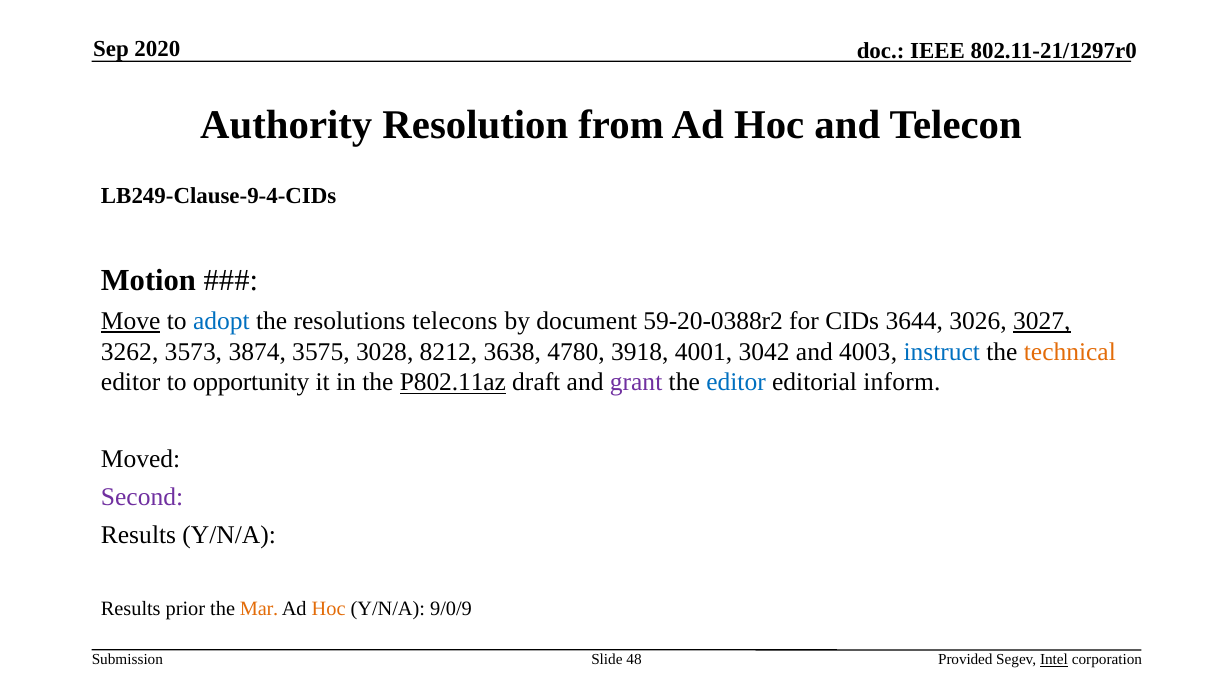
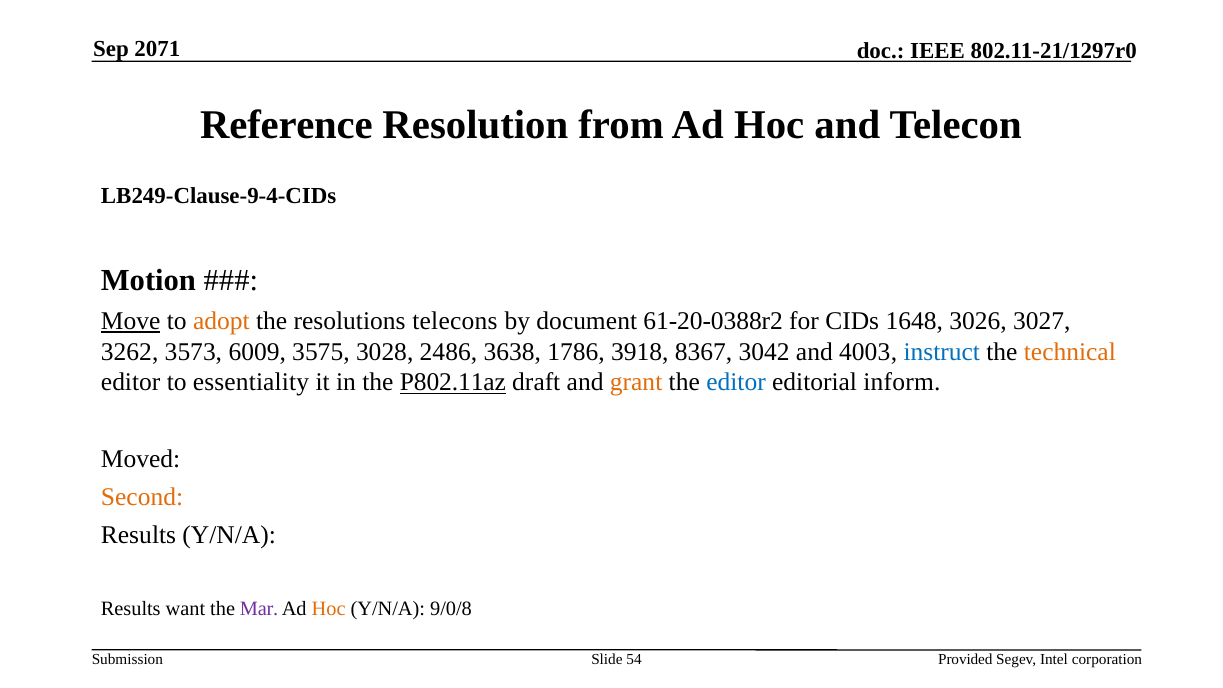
2020: 2020 -> 2071
Authority: Authority -> Reference
adopt colour: blue -> orange
59-20-0388r2: 59-20-0388r2 -> 61-20-0388r2
3644: 3644 -> 1648
3027 underline: present -> none
3874: 3874 -> 6009
8212: 8212 -> 2486
4780: 4780 -> 1786
4001: 4001 -> 8367
opportunity: opportunity -> essentiality
grant colour: purple -> orange
Second colour: purple -> orange
prior: prior -> want
Mar colour: orange -> purple
9/0/9: 9/0/9 -> 9/0/8
48: 48 -> 54
Intel underline: present -> none
